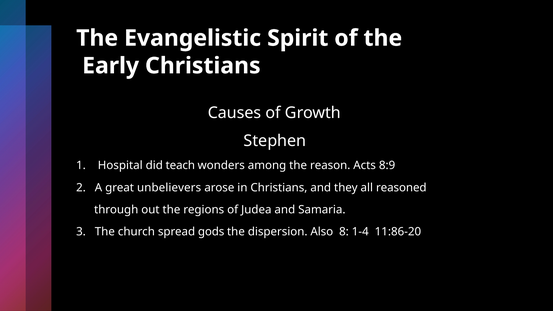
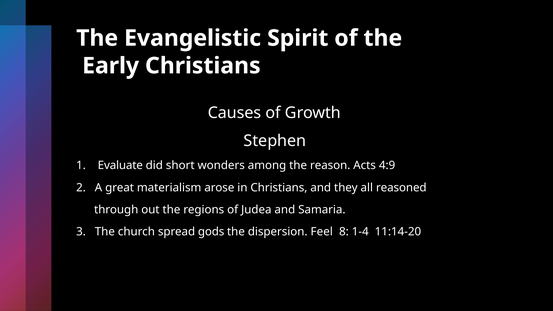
Hospital: Hospital -> Evaluate
teach: teach -> short
8:9: 8:9 -> 4:9
unbelievers: unbelievers -> materialism
Also: Also -> Feel
11:86-20: 11:86-20 -> 11:14-20
